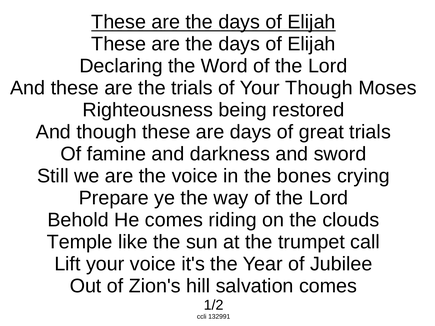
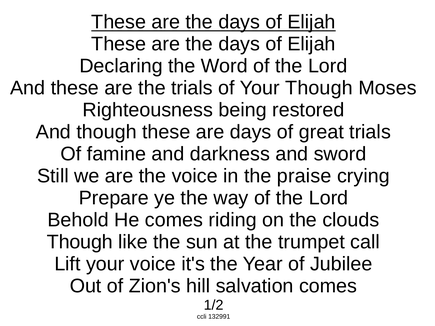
bones: bones -> praise
Temple at (80, 242): Temple -> Though
